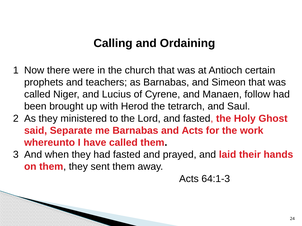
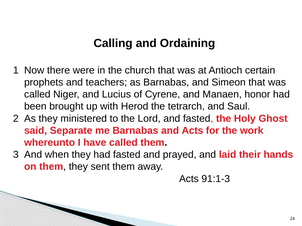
follow: follow -> honor
64:1-3: 64:1-3 -> 91:1-3
